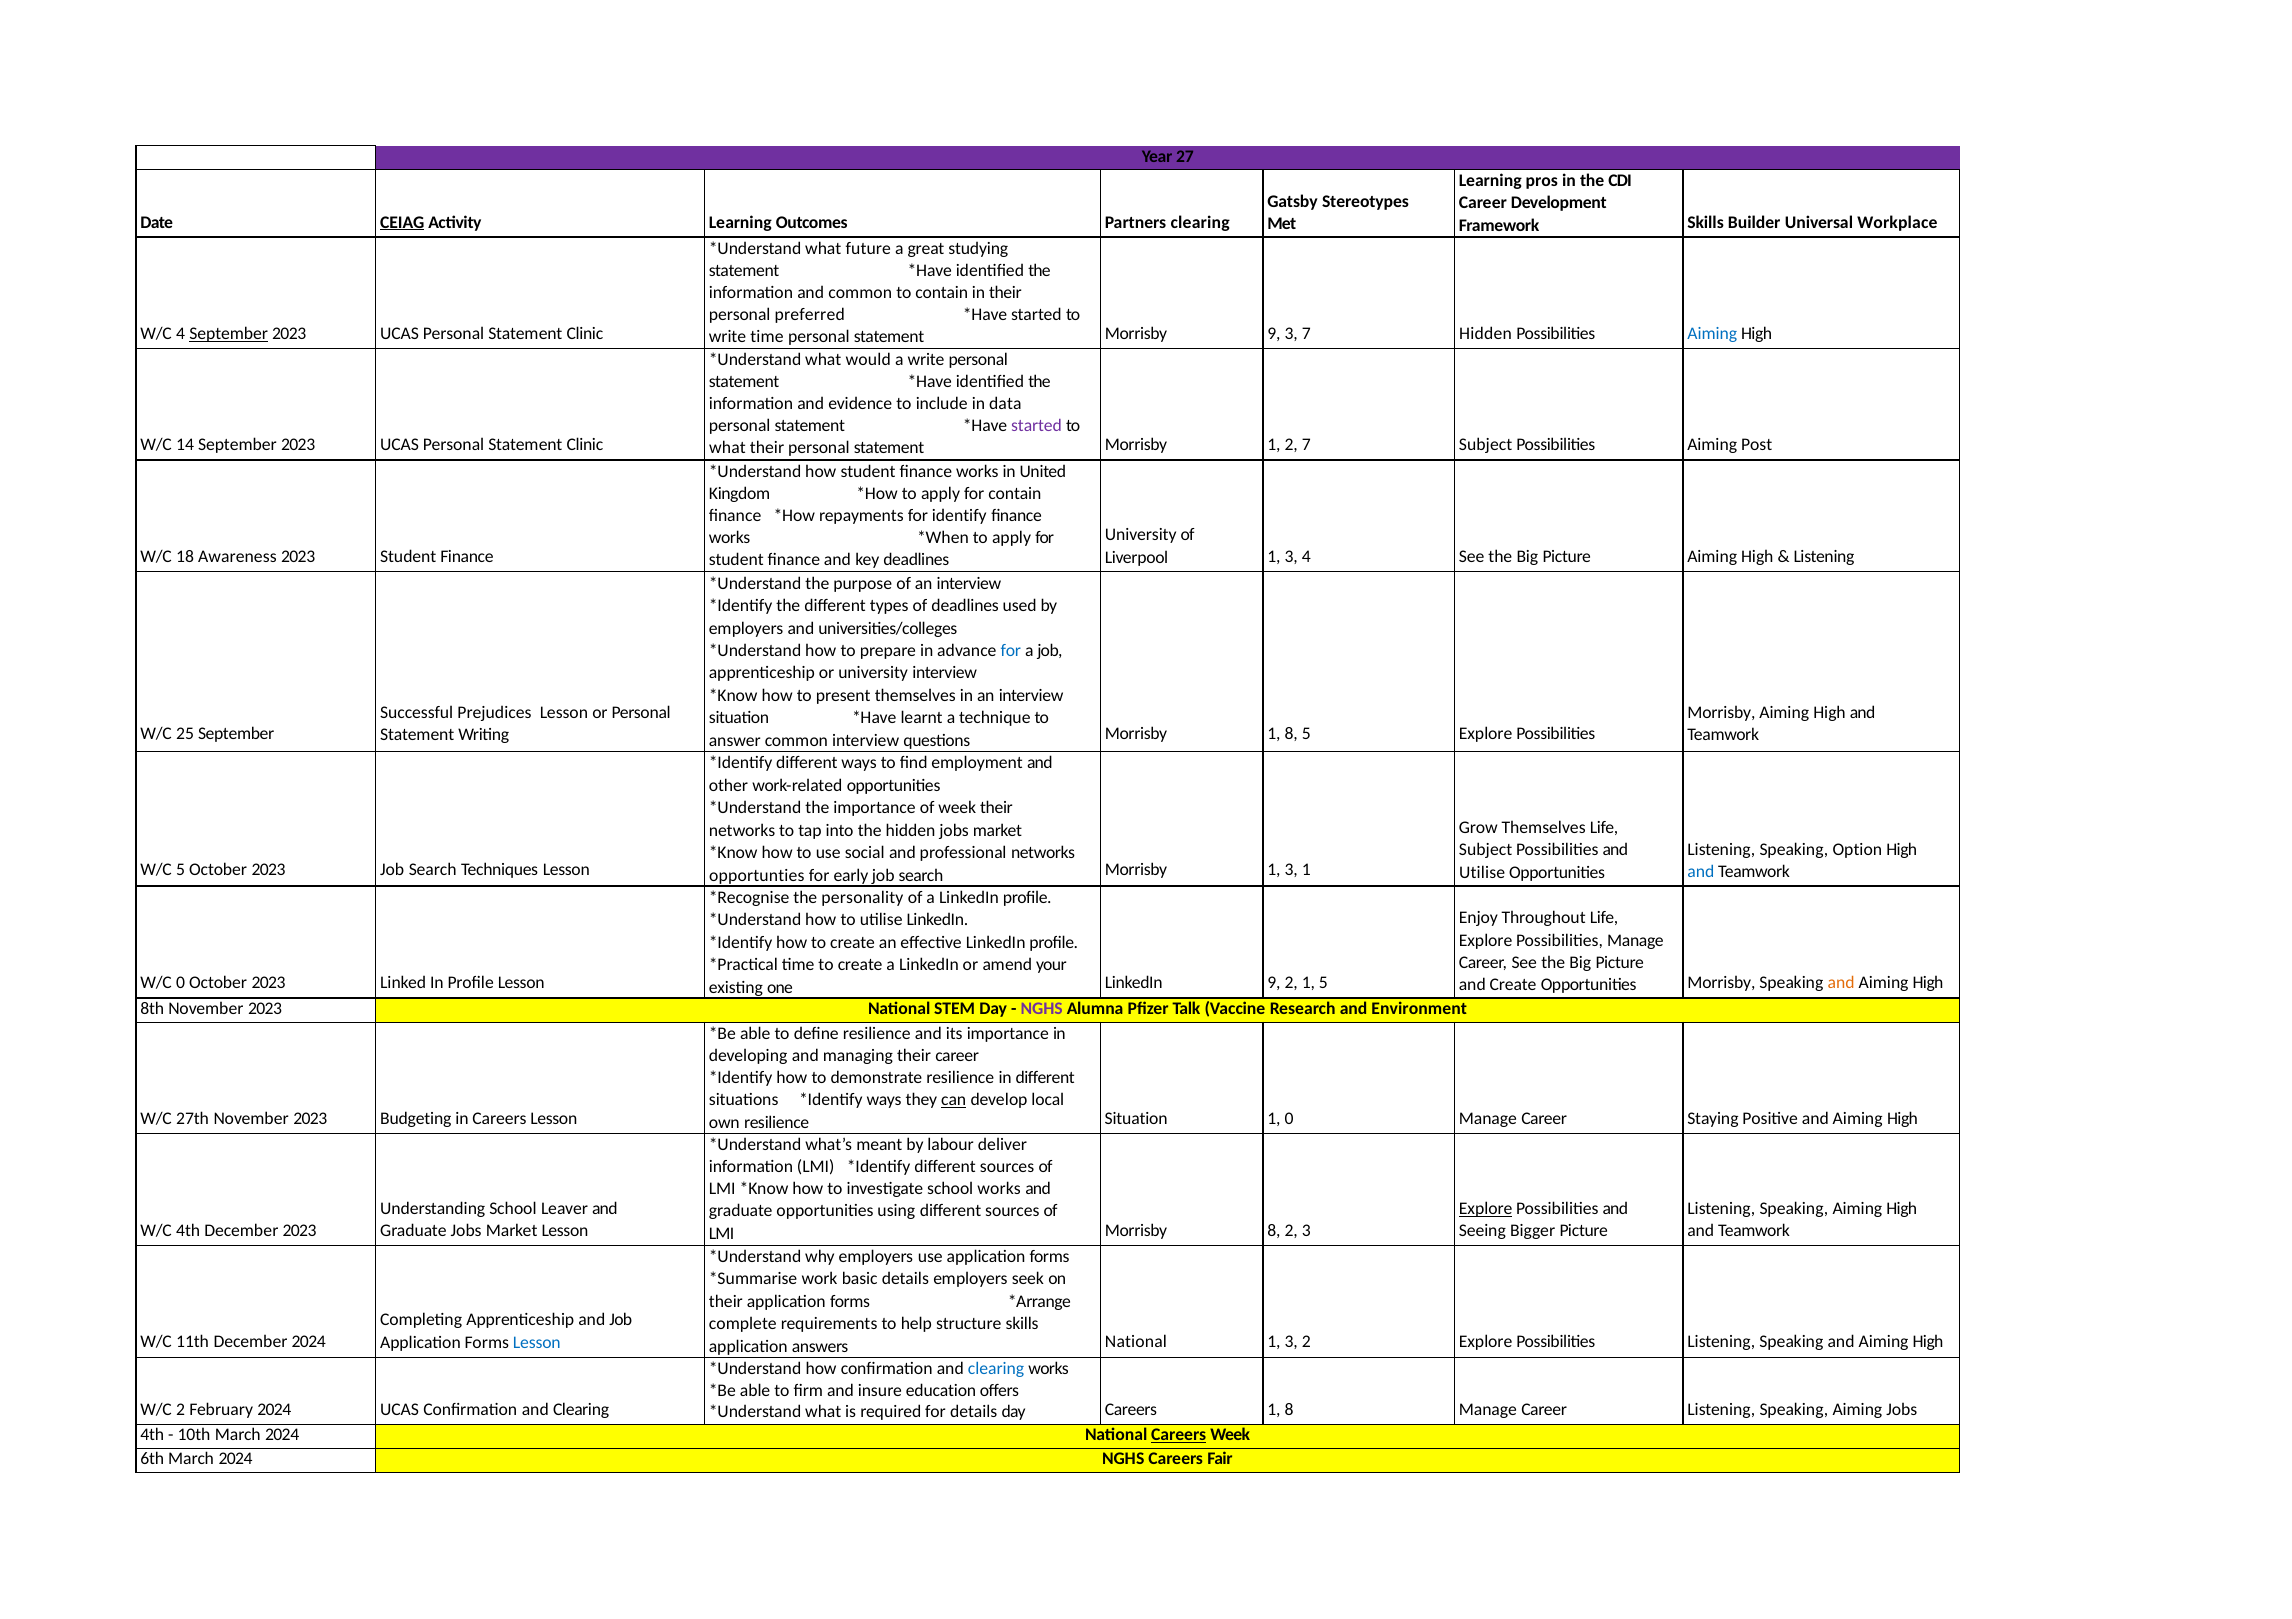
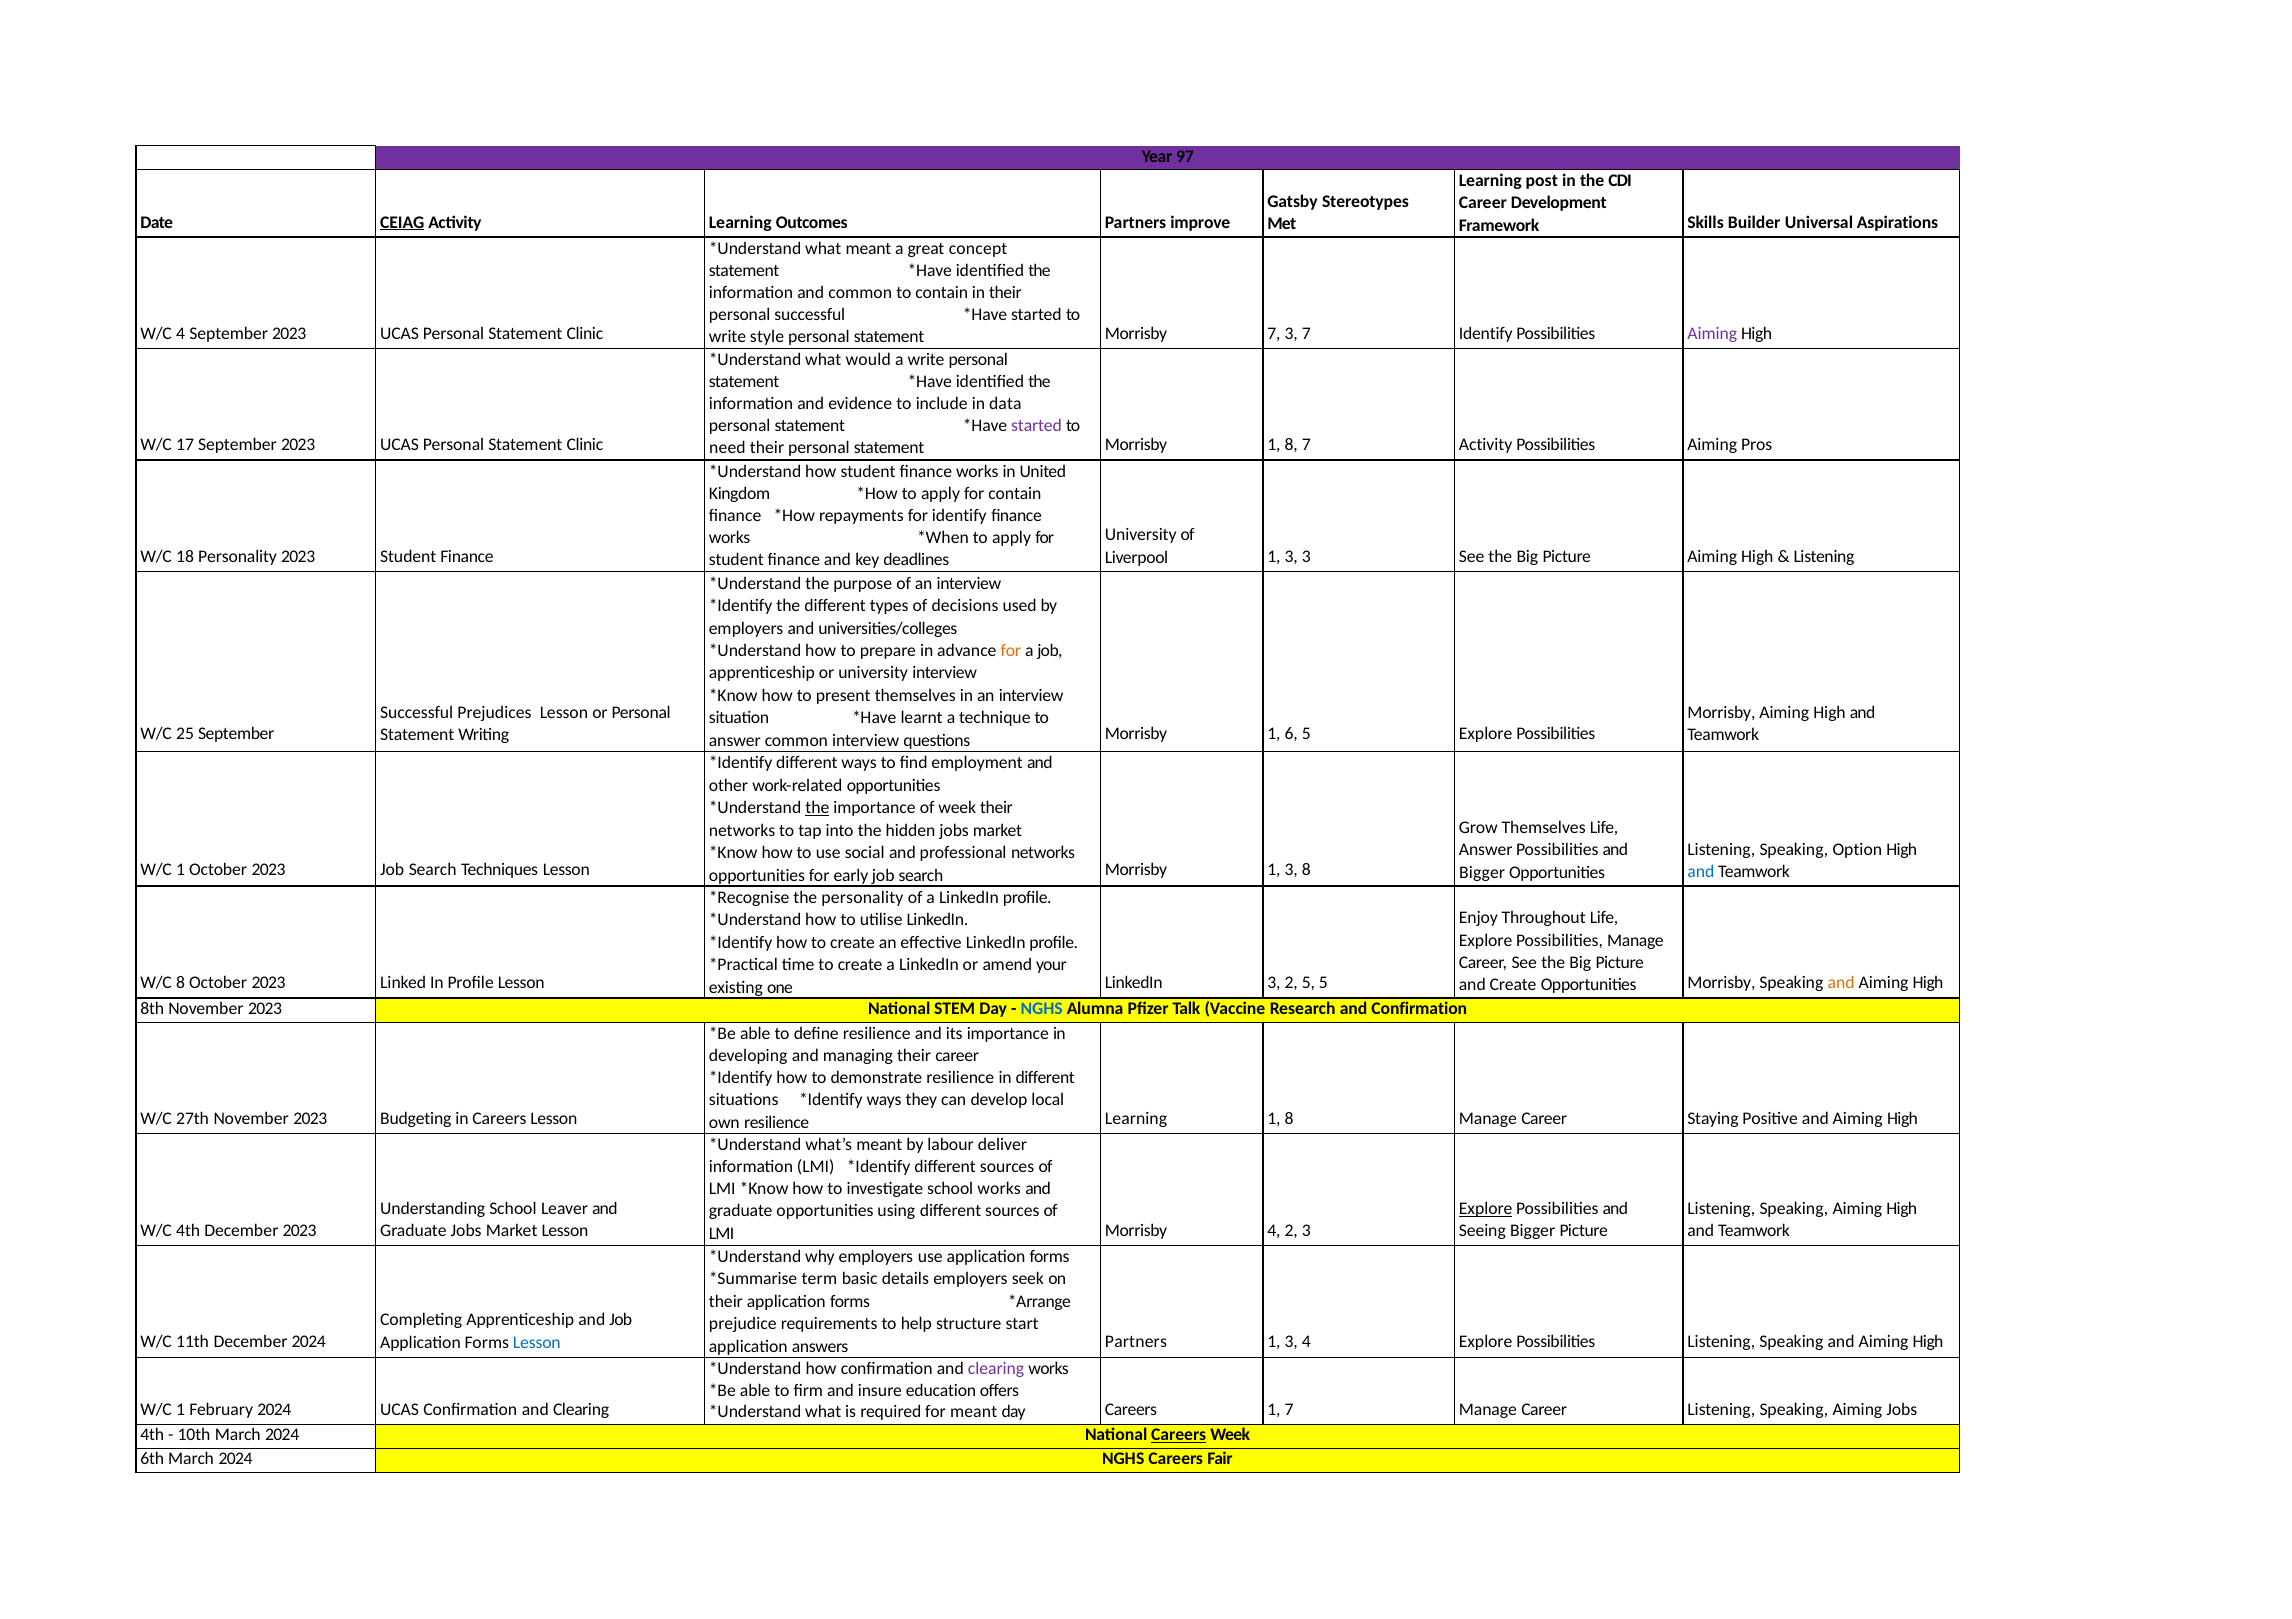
27: 27 -> 97
pros: pros -> post
Partners clearing: clearing -> improve
Workplace: Workplace -> Aspirations
what future: future -> meant
studying: studying -> concept
personal preferred: preferred -> successful
September at (229, 334) underline: present -> none
write time: time -> style
Morrisby 9: 9 -> 7
7 Hidden: Hidden -> Identify
Aiming at (1712, 334) colour: blue -> purple
14: 14 -> 17
what at (727, 448): what -> need
Morrisby 1 2: 2 -> 8
7 Subject: Subject -> Activity
Post: Post -> Pros
18 Awareness: Awareness -> Personality
3 4: 4 -> 3
of deadlines: deadlines -> decisions
for at (1011, 651) colour: blue -> orange
Morrisby 1 8: 8 -> 6
the at (817, 808) underline: none -> present
Subject at (1486, 850): Subject -> Answer
5 at (181, 870): 5 -> 1
Utilise at (1482, 873): Utilise -> Bigger
opportunties at (757, 876): opportunties -> opportunities
3 1: 1 -> 8
W/C 0: 0 -> 8
LinkedIn 9: 9 -> 3
2 1: 1 -> 5
NGHS at (1042, 1009) colour: purple -> blue
and Environment: Environment -> Confirmation
can underline: present -> none
resilience Situation: Situation -> Learning
0 at (1289, 1119): 0 -> 8
Morrisby 8: 8 -> 4
work: work -> term
complete: complete -> prejudice
structure skills: skills -> start
answers National: National -> Partners
3 2: 2 -> 4
clearing at (996, 1369) colour: blue -> purple
2 at (181, 1410): 2 -> 1
for details: details -> meant
Careers 1 8: 8 -> 7
